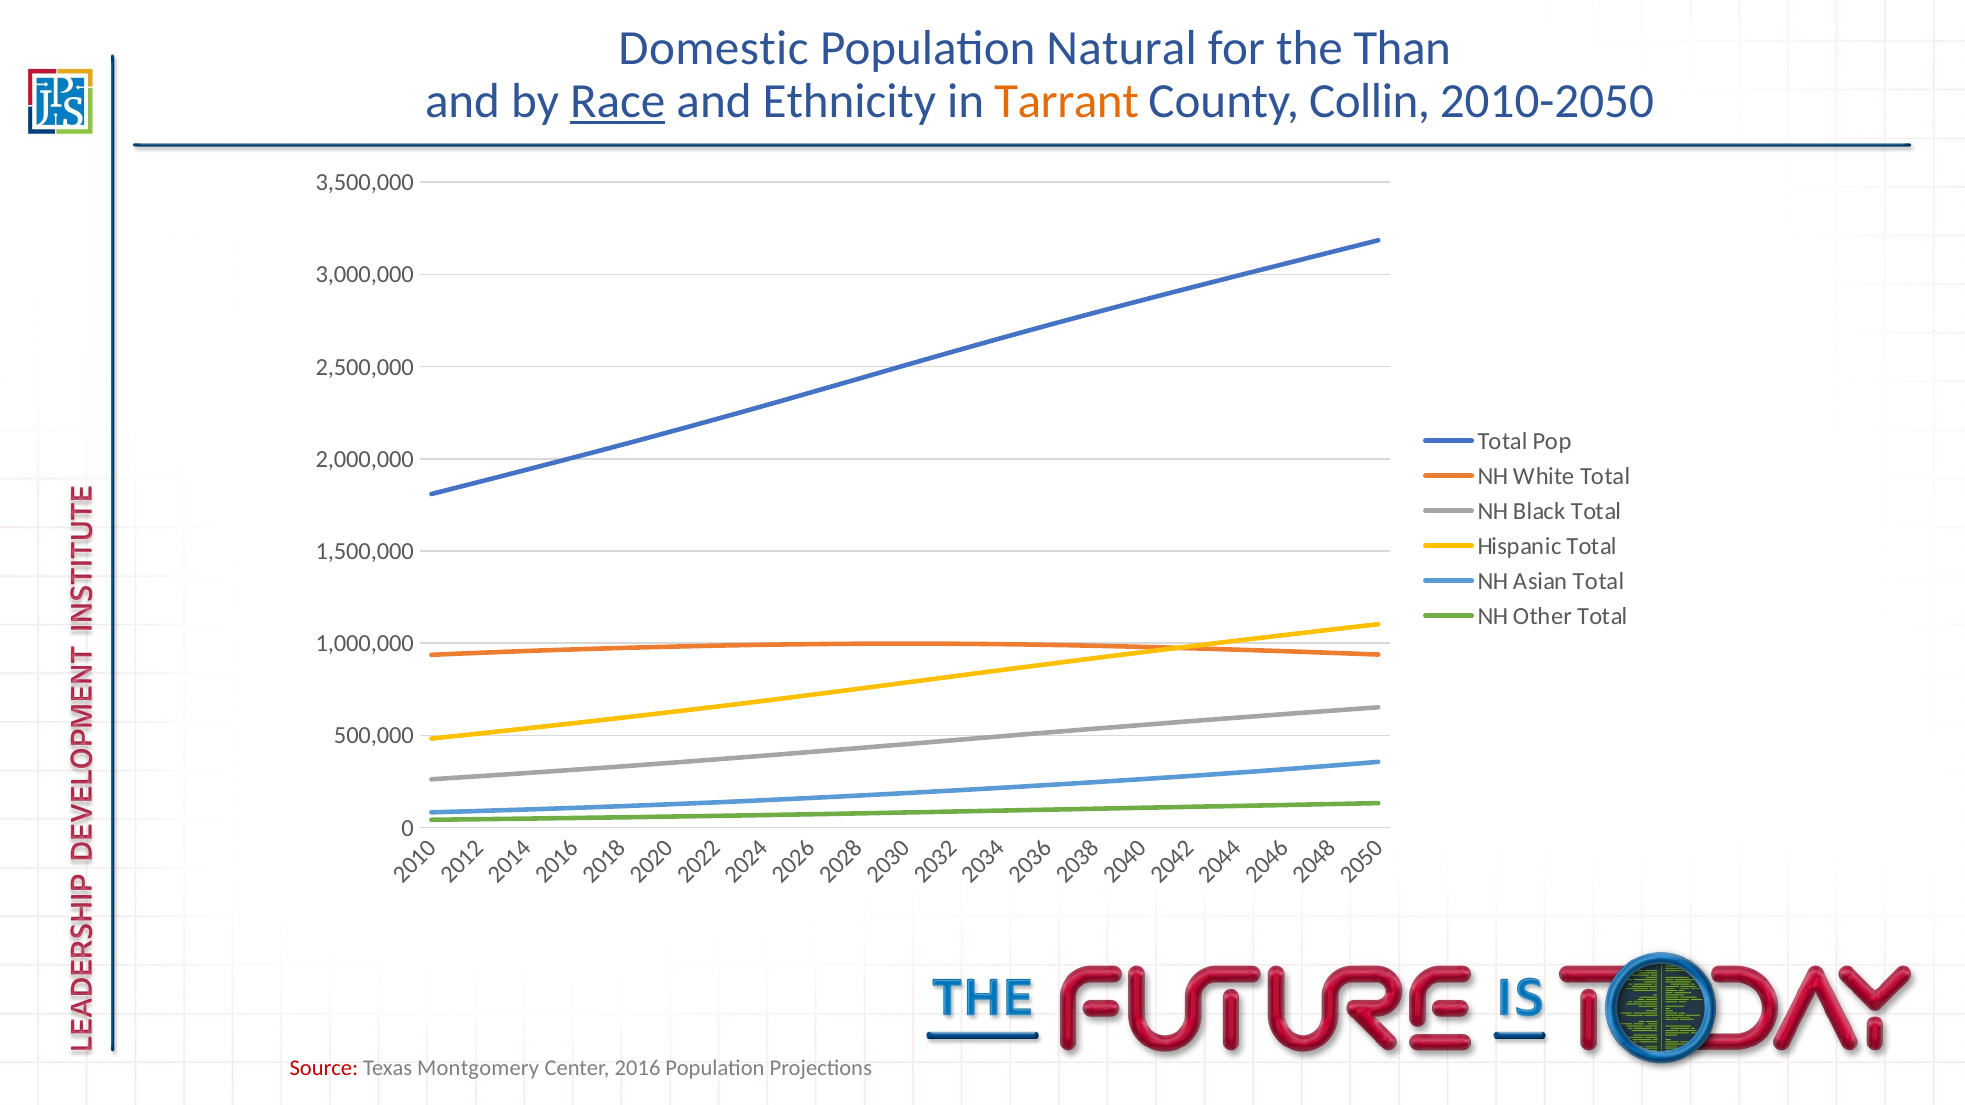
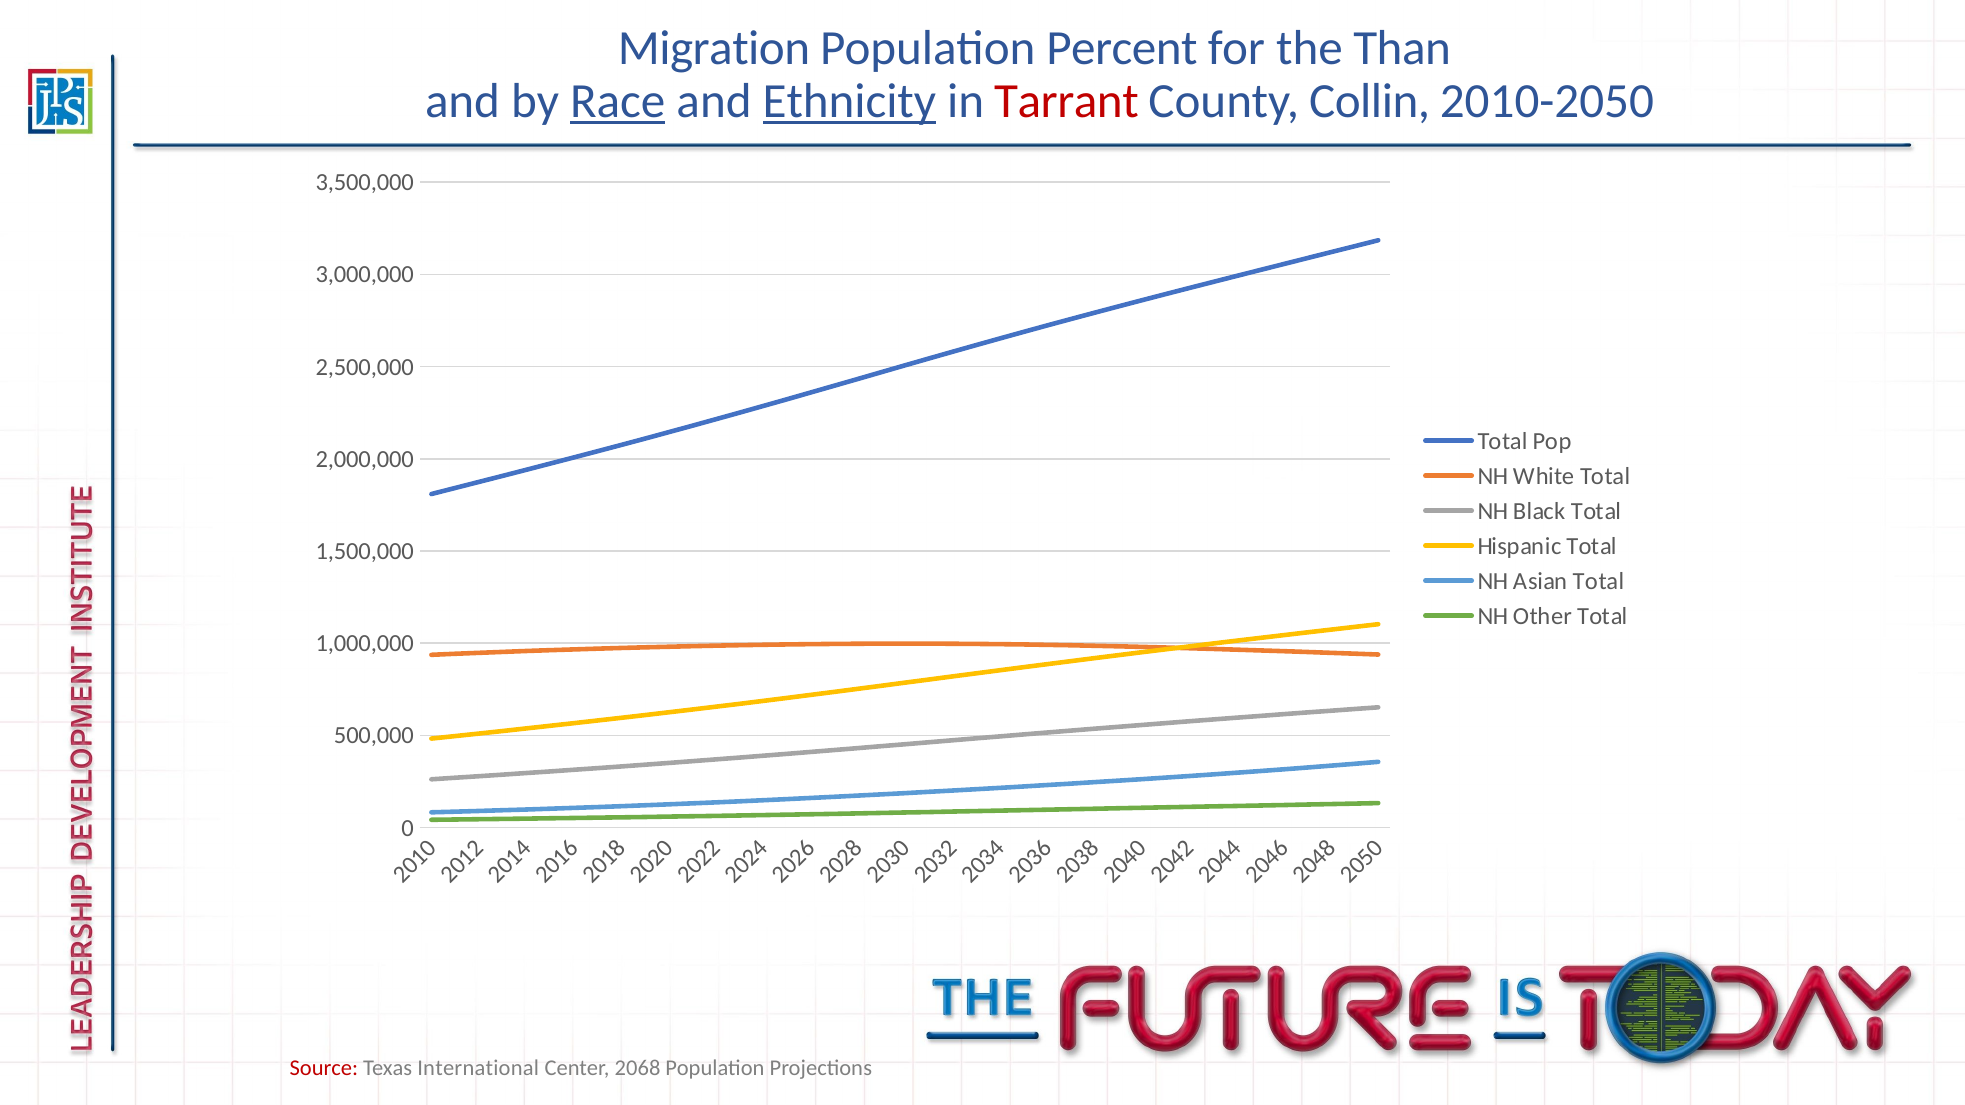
Domestic: Domestic -> Migration
Natural: Natural -> Percent
Ethnicity underline: none -> present
Tarrant colour: orange -> red
Montgomery: Montgomery -> International
2016: 2016 -> 2068
